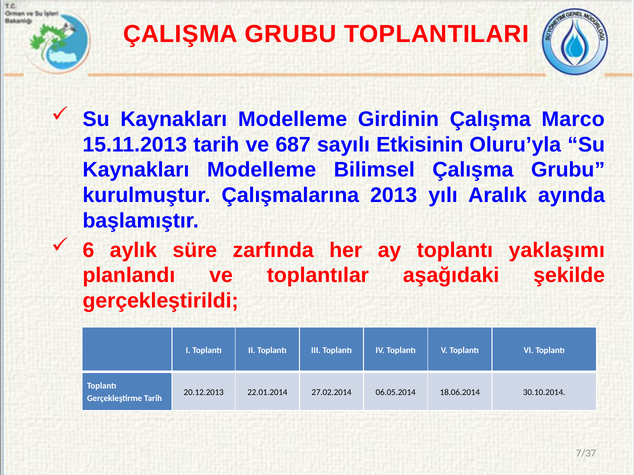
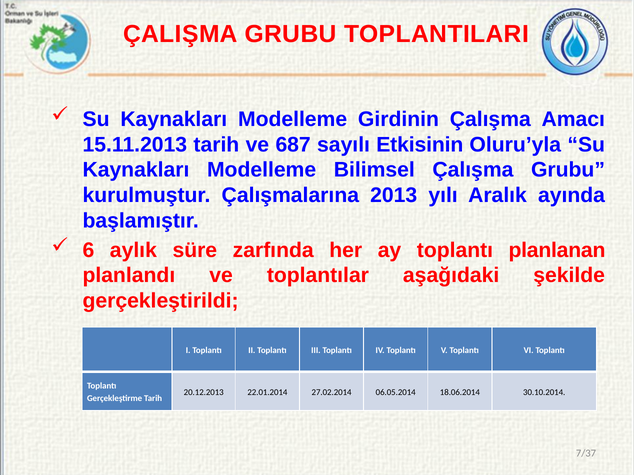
Marco: Marco -> Amacı
yaklaşımı: yaklaşımı -> planlanan
